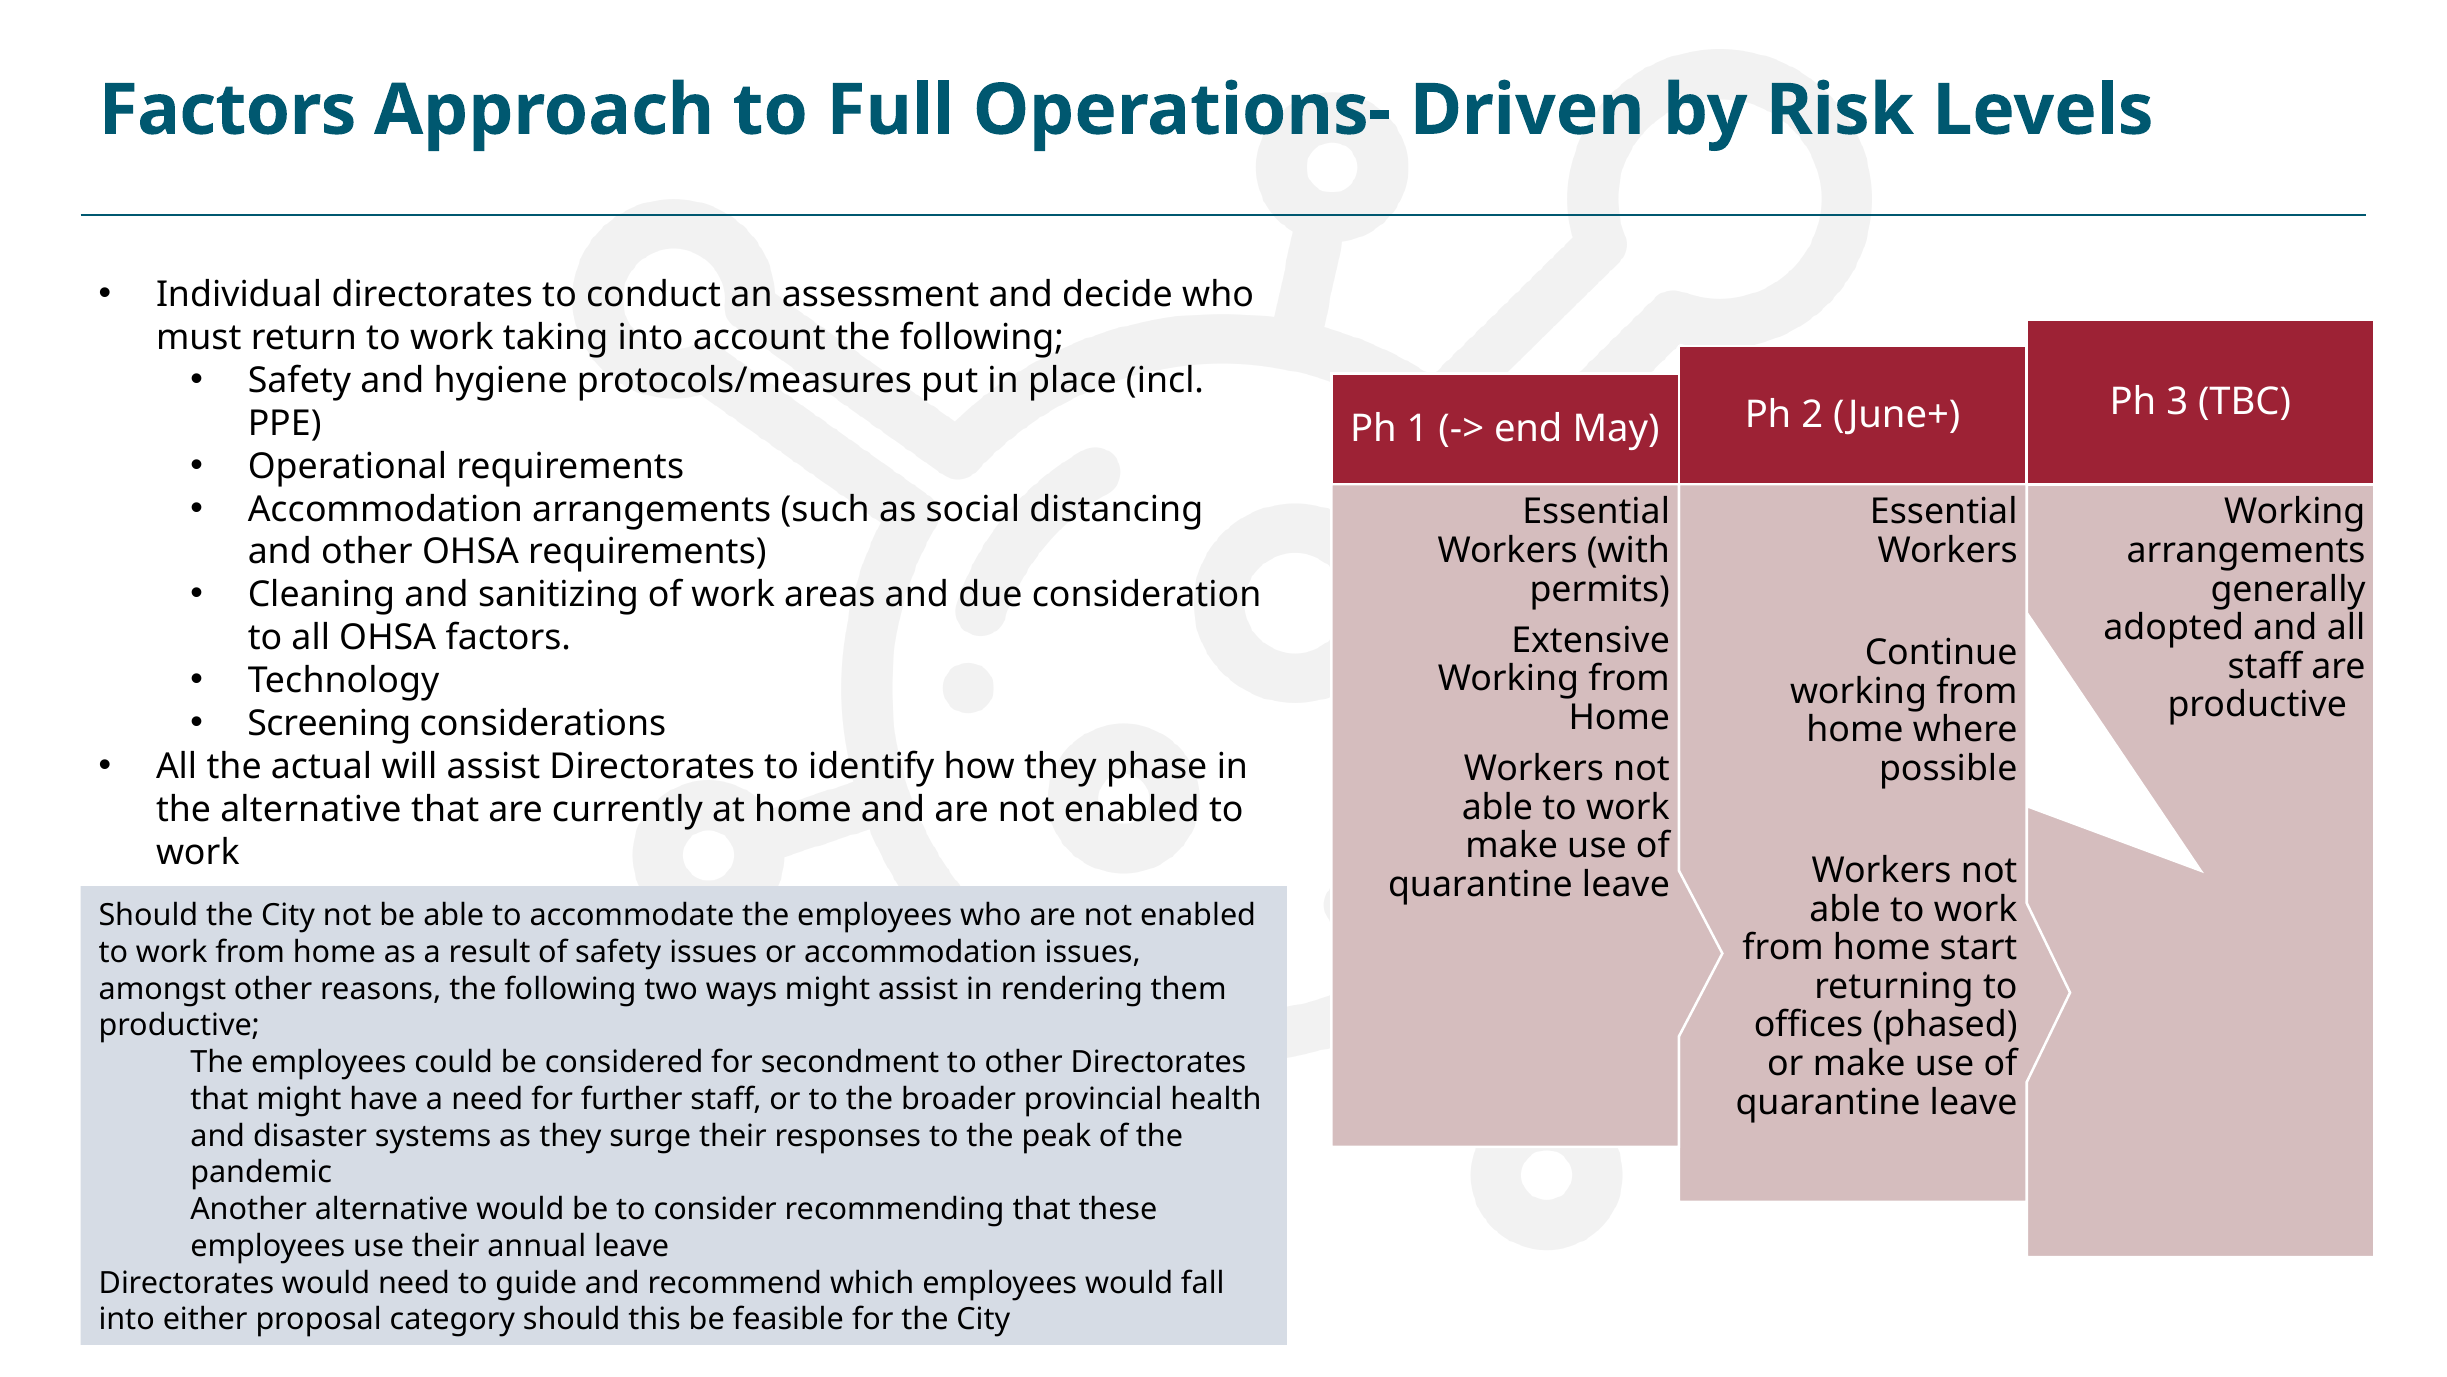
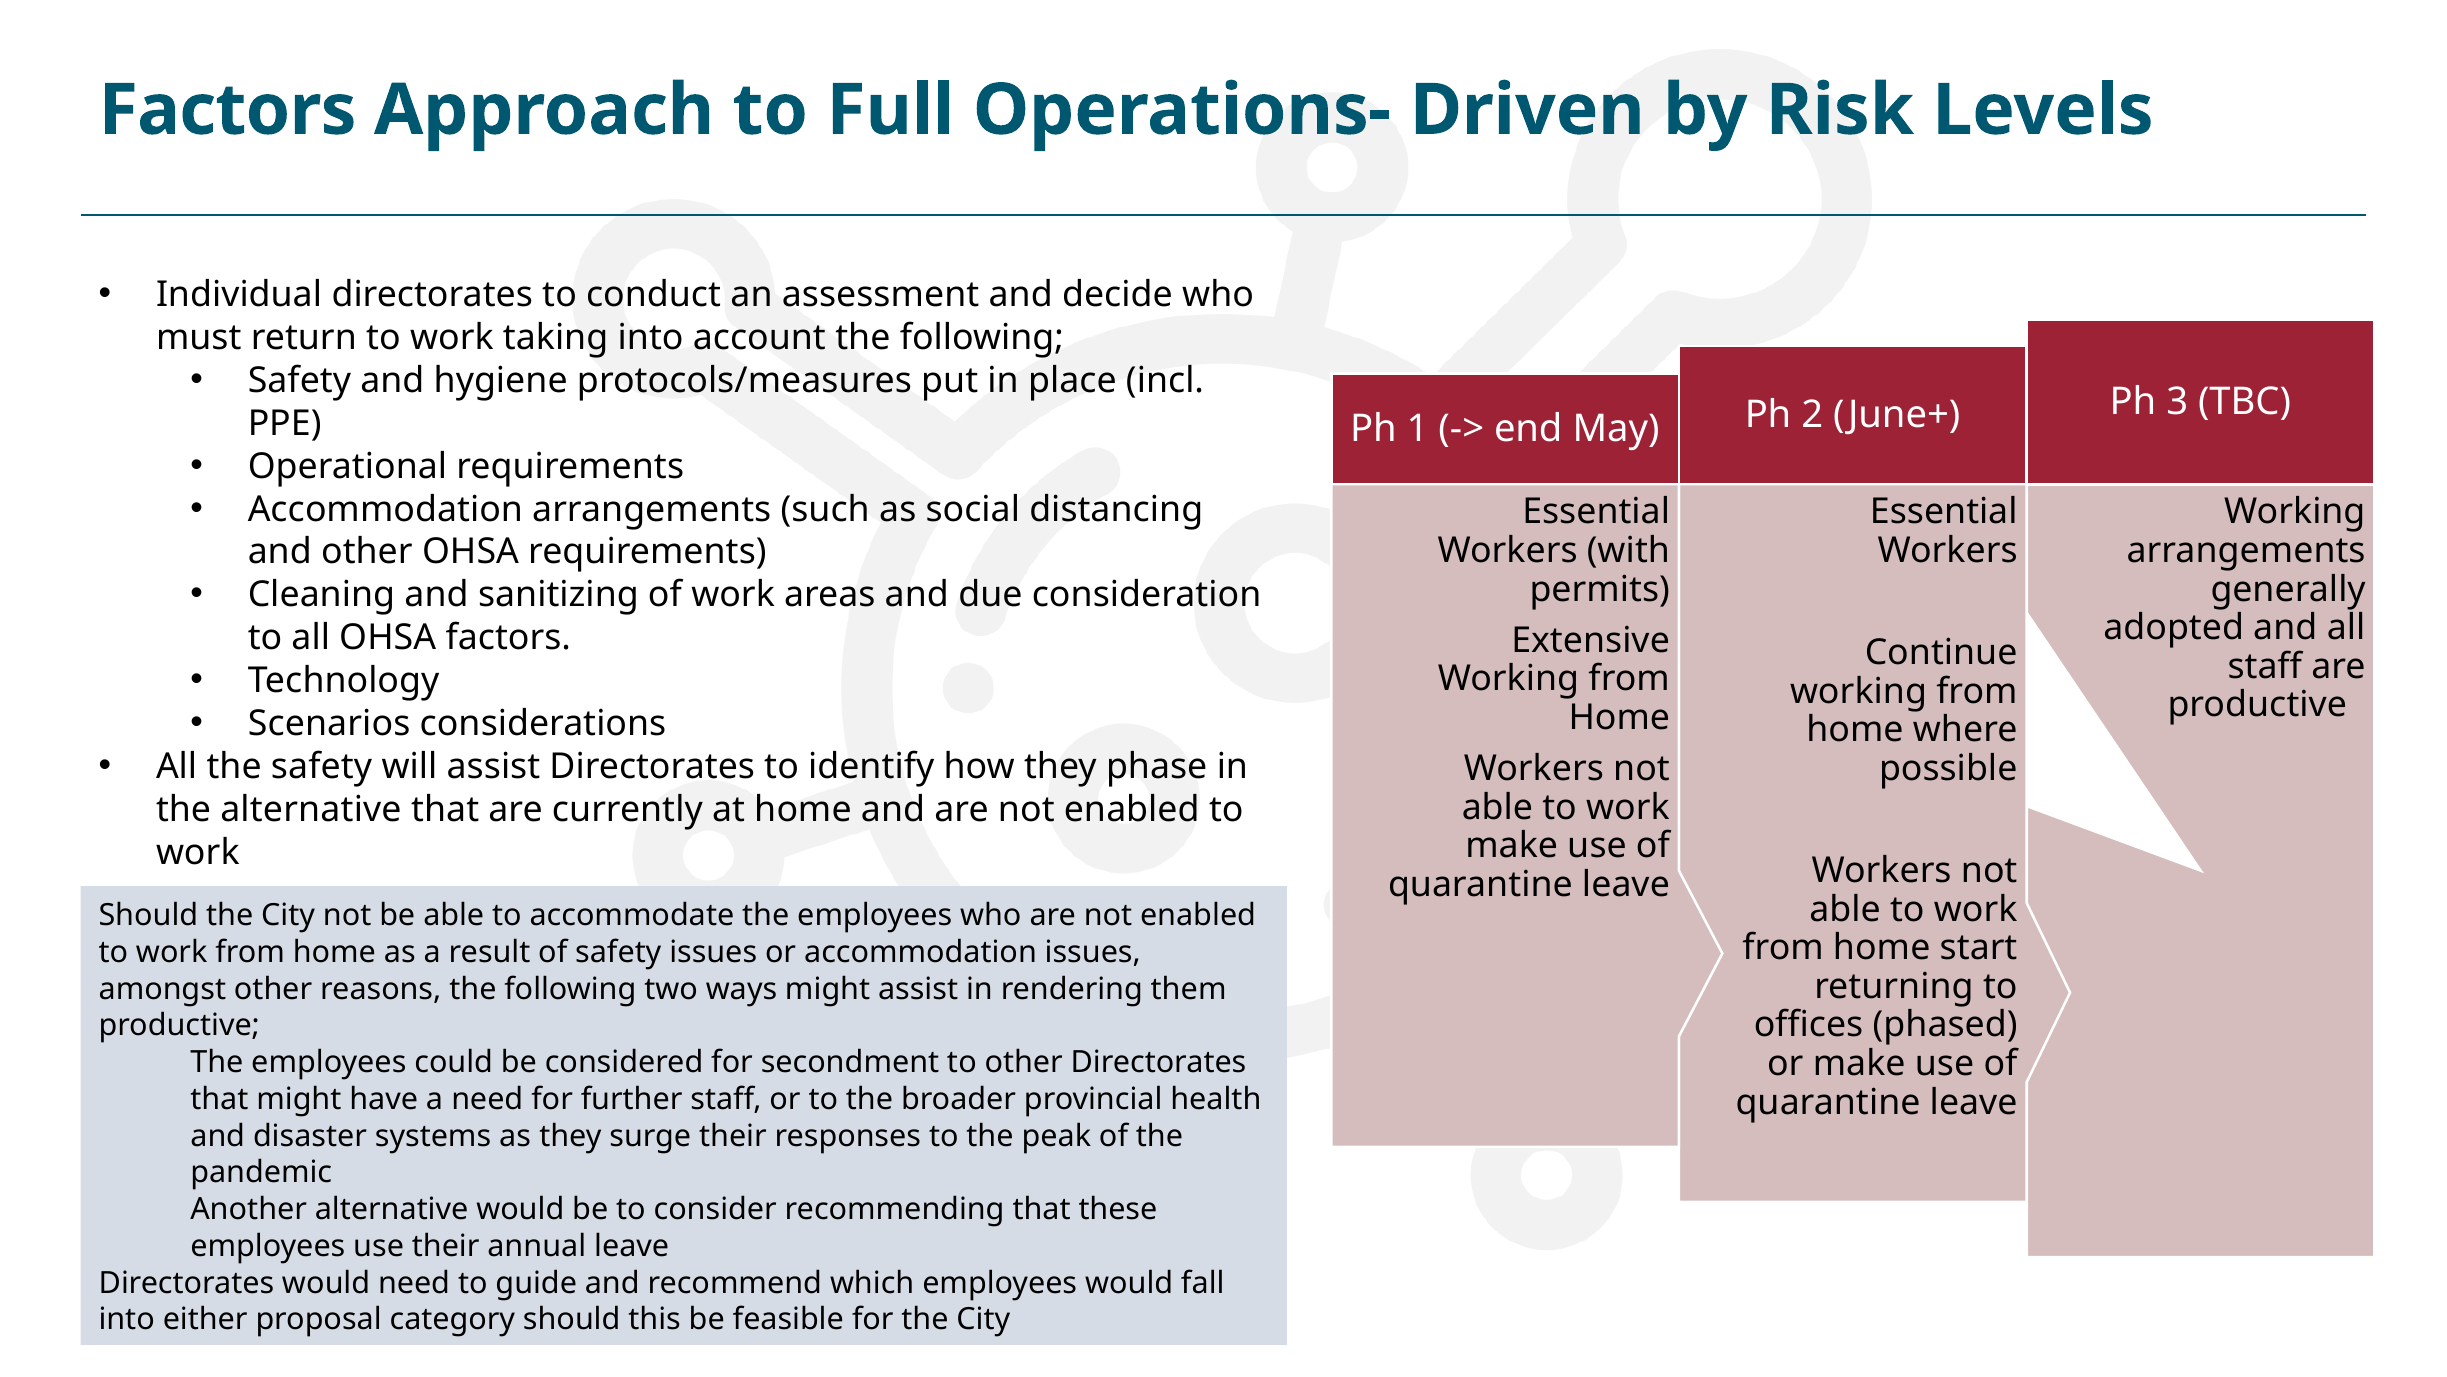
Screening: Screening -> Scenarios
the actual: actual -> safety
